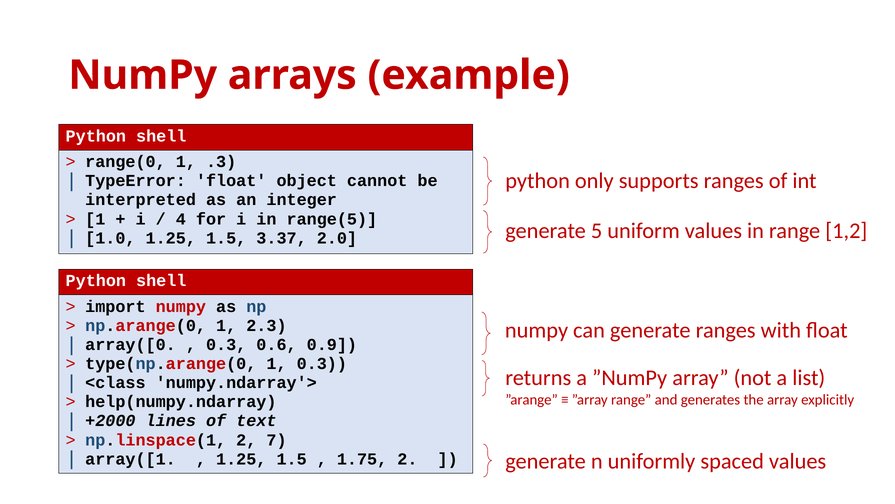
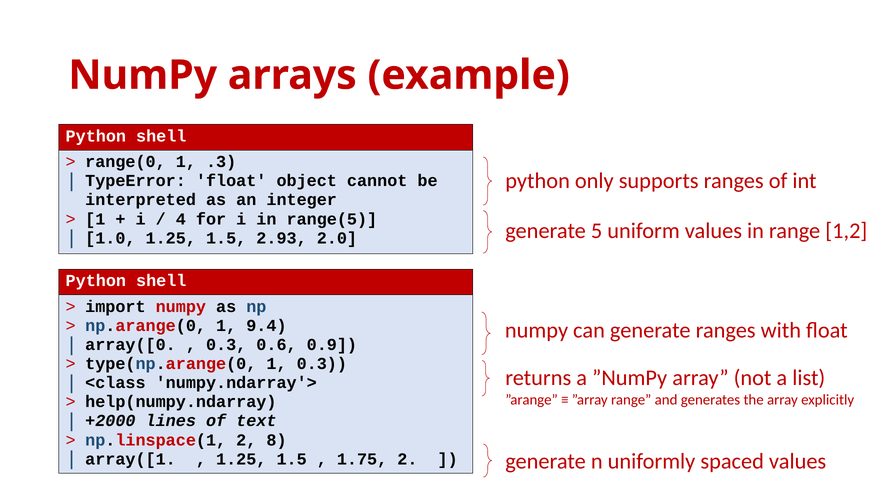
3.37: 3.37 -> 2.93
2.3: 2.3 -> 9.4
7: 7 -> 8
